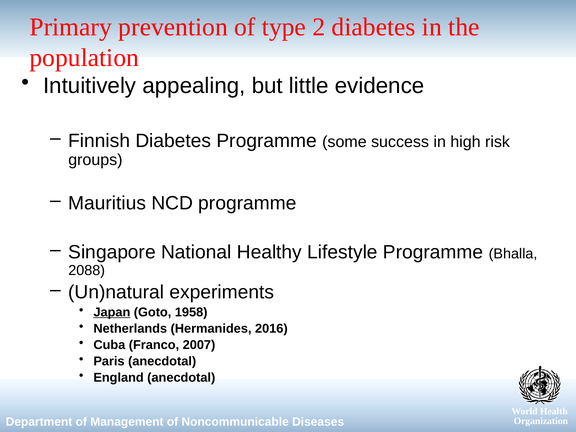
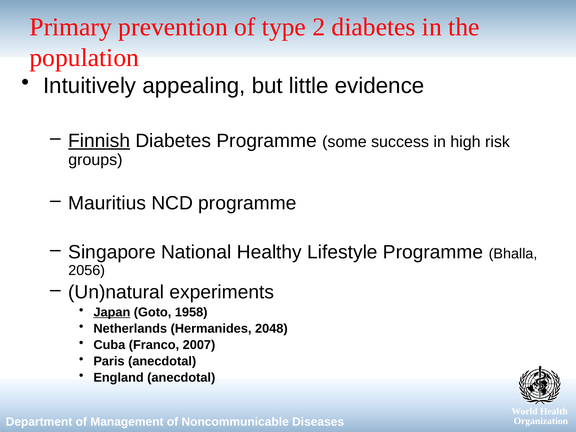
Finnish underline: none -> present
2088: 2088 -> 2056
2016: 2016 -> 2048
